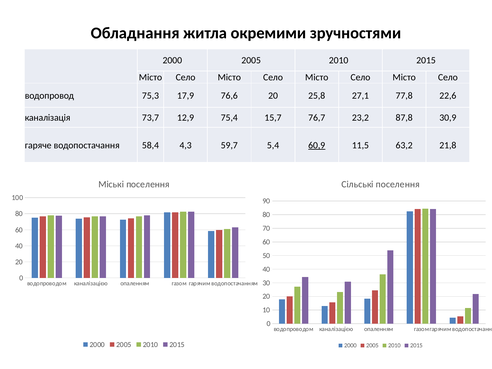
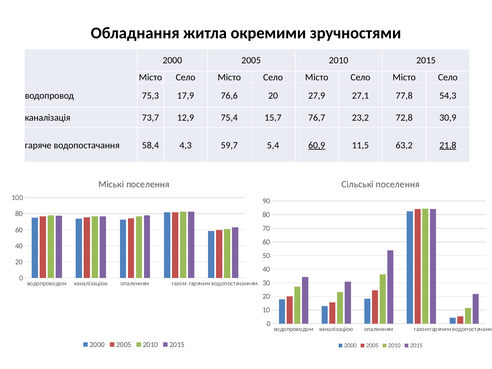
25,8: 25,8 -> 27,9
22,6: 22,6 -> 54,3
87,8: 87,8 -> 72,8
21,8 underline: none -> present
